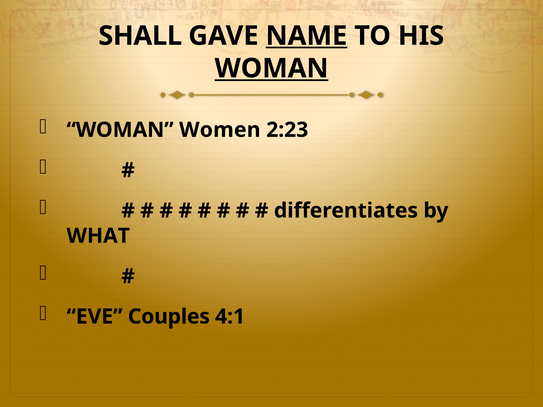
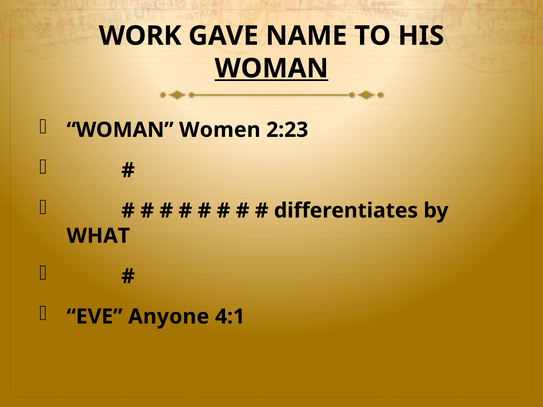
SHALL: SHALL -> WORK
NAME underline: present -> none
Couples: Couples -> Anyone
